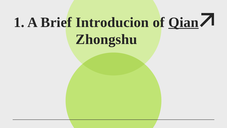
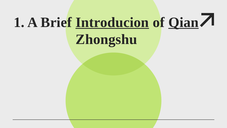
Introducion underline: none -> present
